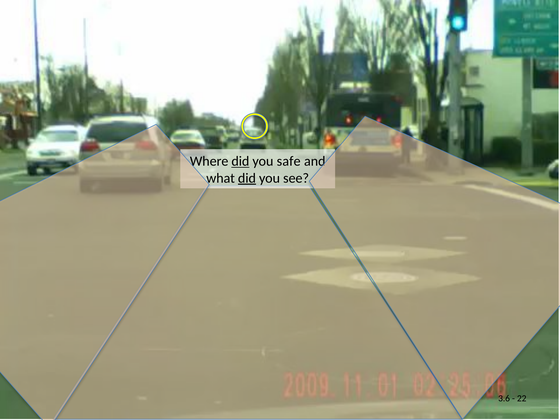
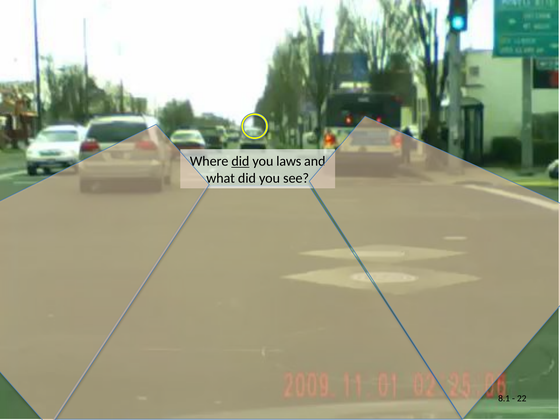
safe: safe -> laws
did at (247, 178) underline: present -> none
3.6: 3.6 -> 8.1
